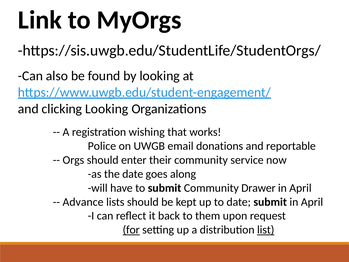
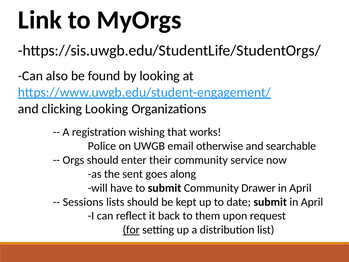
donations: donations -> otherwise
reportable: reportable -> searchable
the date: date -> sent
Advance: Advance -> Sessions
list underline: present -> none
